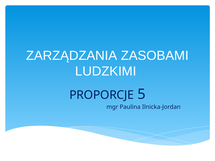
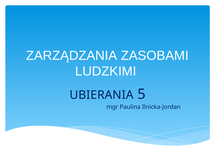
PROPORCJE: PROPORCJE -> UBIERANIA
